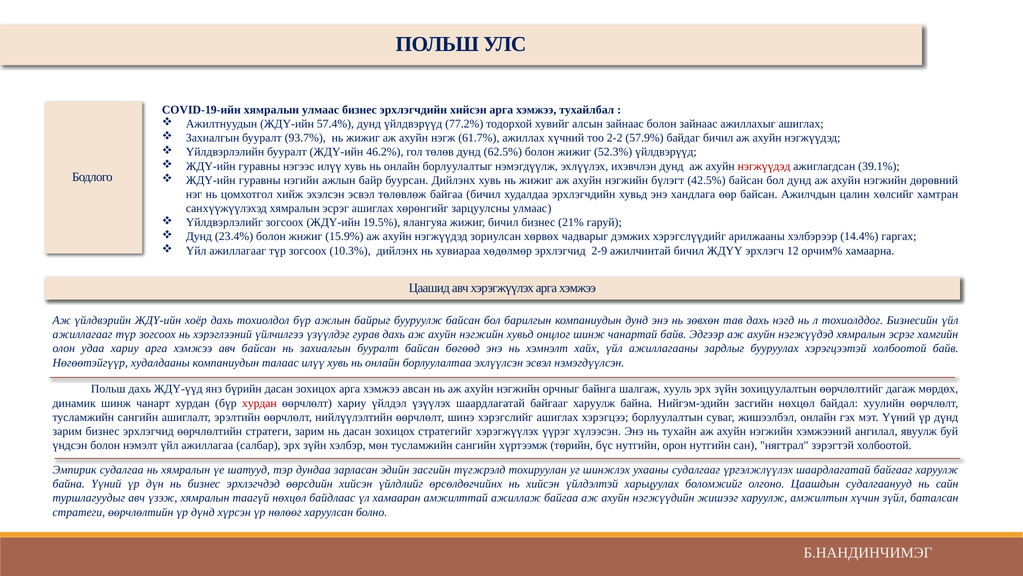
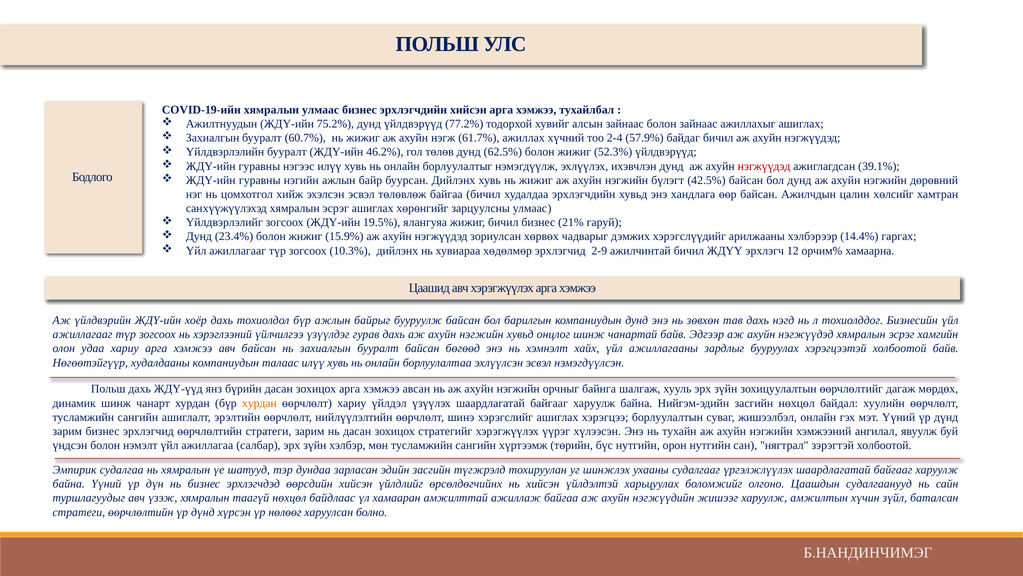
57.4%: 57.4% -> 75.2%
93.7%: 93.7% -> 60.7%
2-2: 2-2 -> 2-4
хурдан at (259, 403) colour: red -> orange
